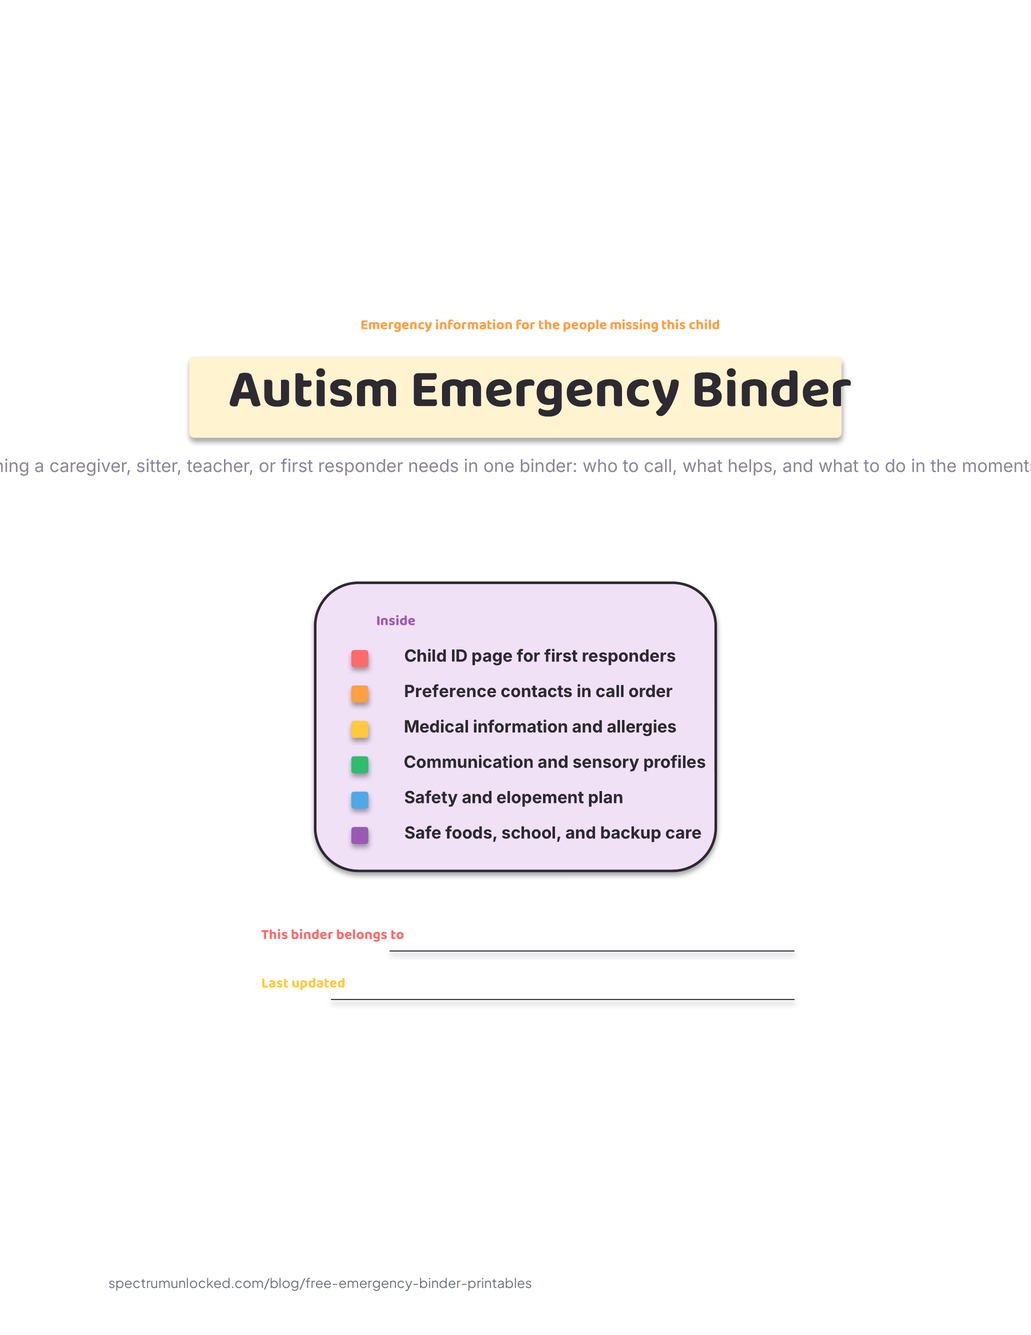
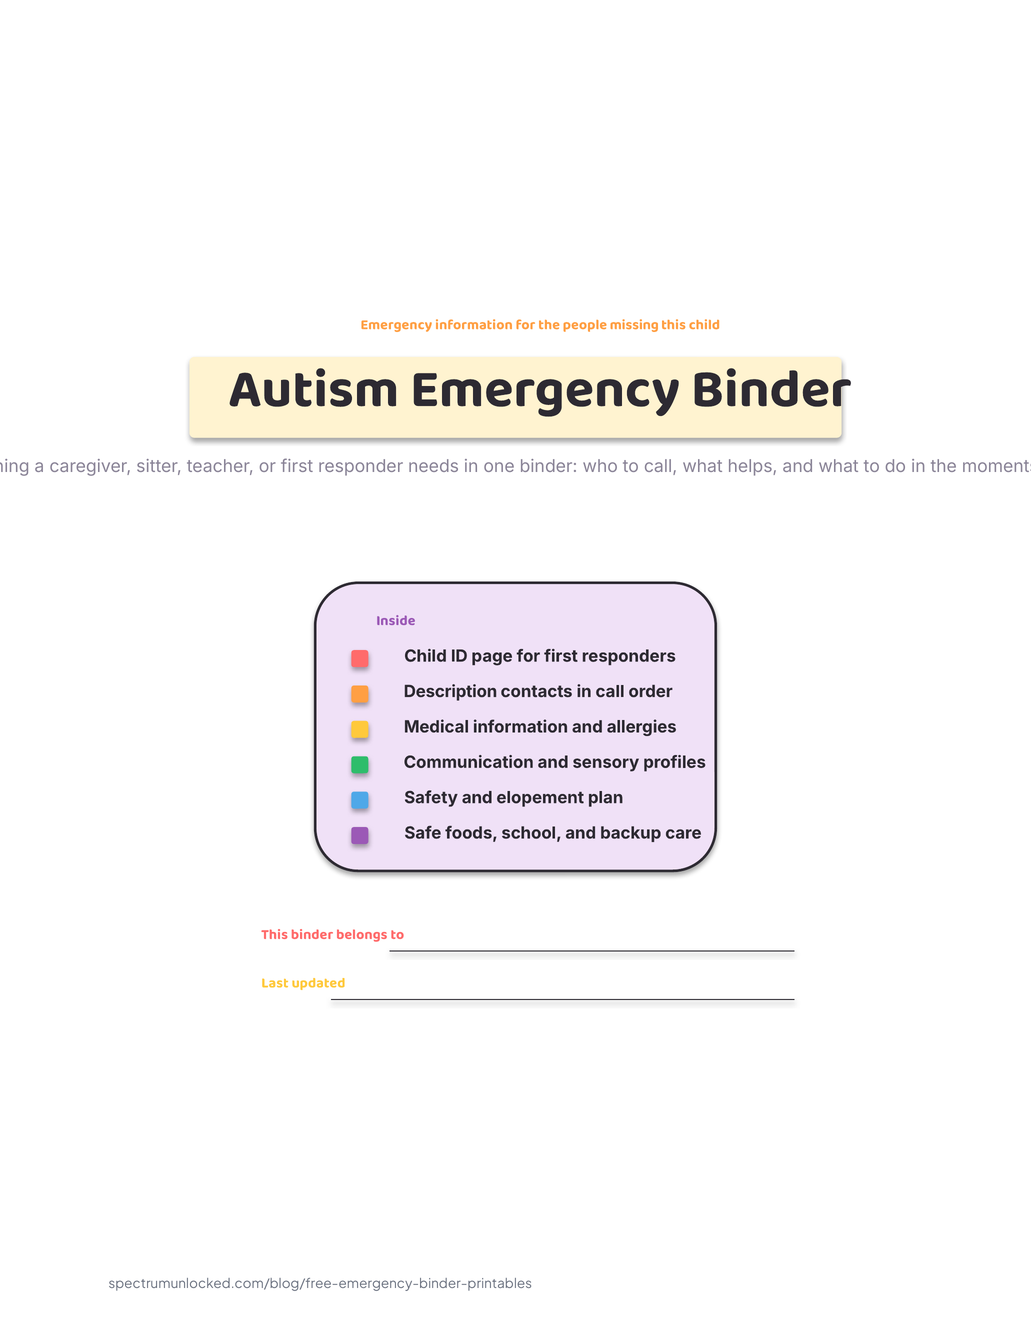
Preference: Preference -> Description
